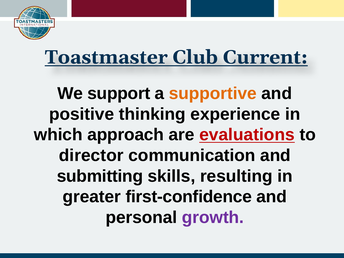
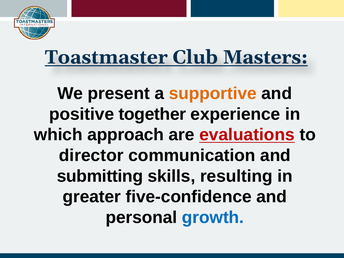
Current: Current -> Masters
support: support -> present
thinking: thinking -> together
first-confidence: first-confidence -> five-confidence
growth colour: purple -> blue
